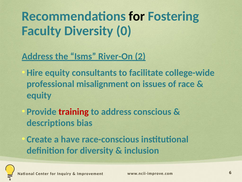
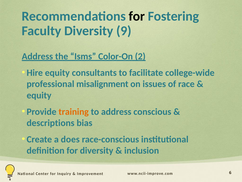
0: 0 -> 9
River-On: River-On -> Color-On
training colour: red -> orange
have: have -> does
